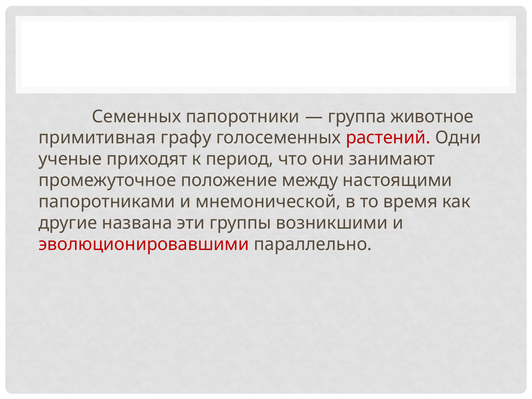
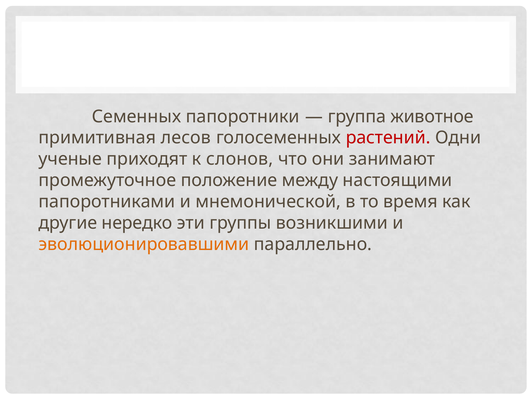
графу: графу -> лесов
период: период -> слонов
названа: названа -> нередко
эволюционировавшими colour: red -> orange
